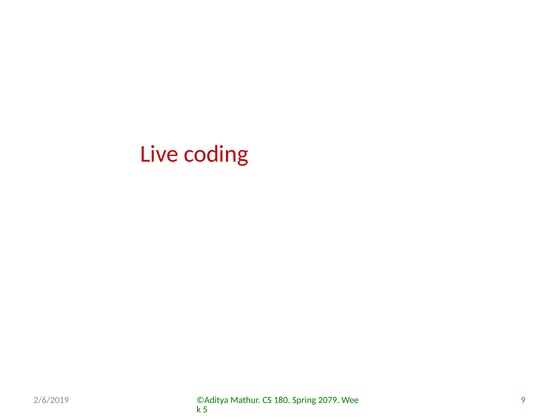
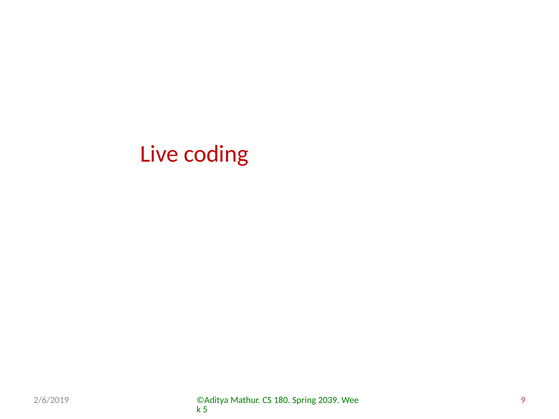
2079: 2079 -> 2039
